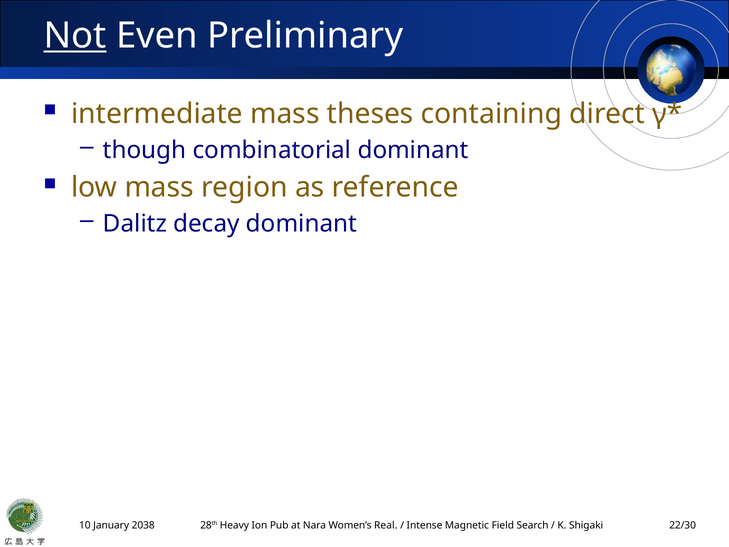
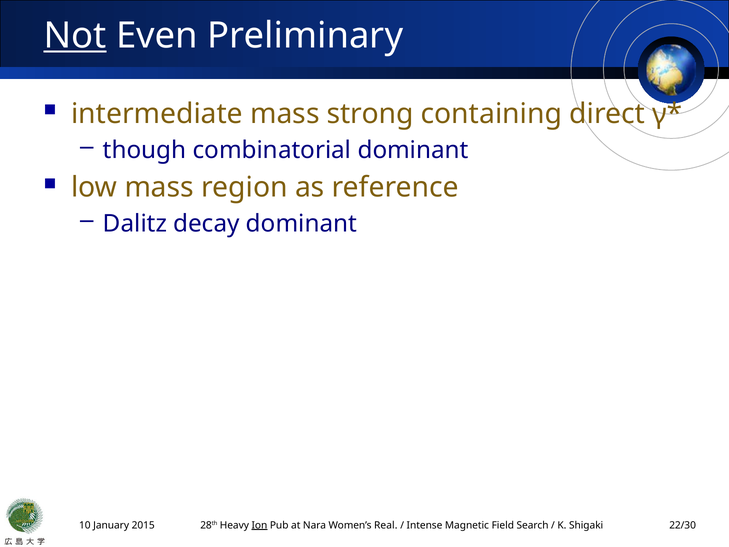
theses: theses -> strong
2038: 2038 -> 2015
Ion underline: none -> present
